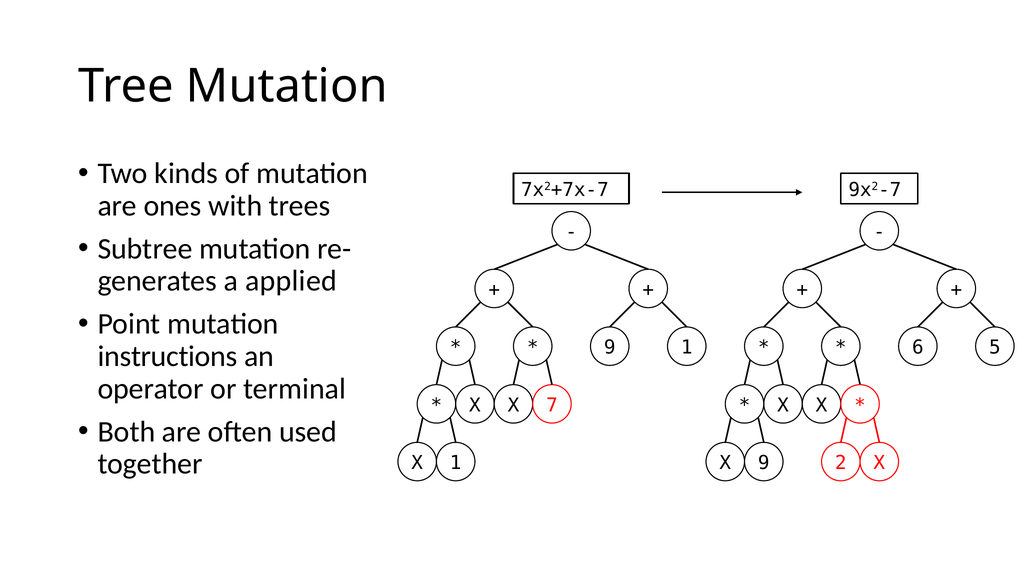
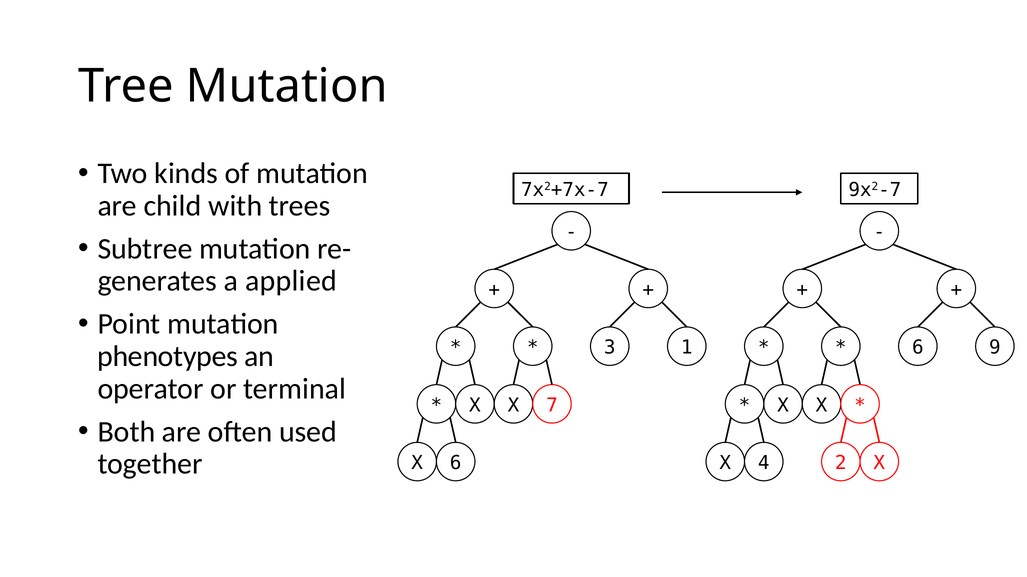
ones: ones -> child
9 at (610, 348): 9 -> 3
5: 5 -> 9
instructions: instructions -> phenotypes
X 1: 1 -> 6
X 9: 9 -> 4
